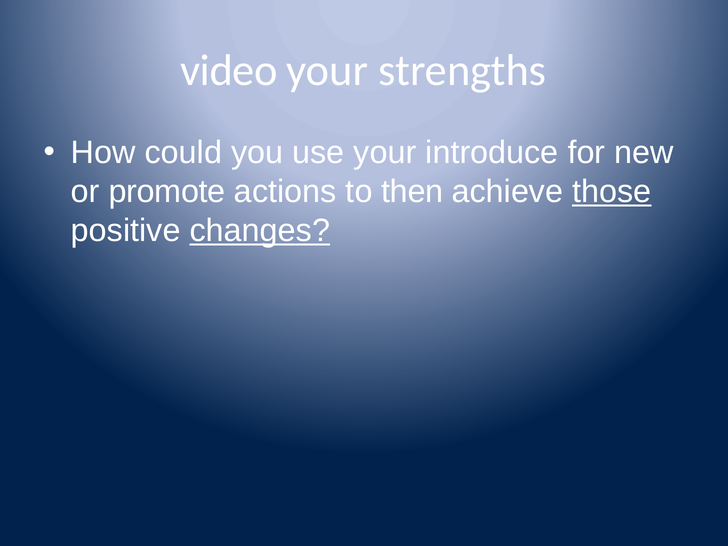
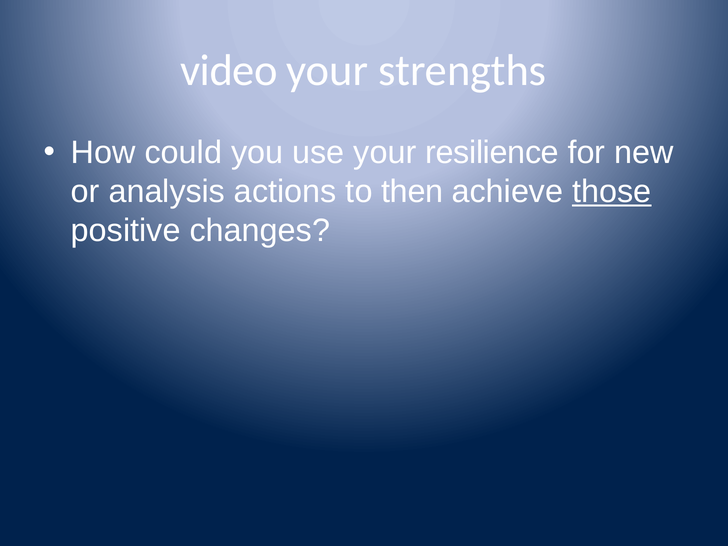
introduce: introduce -> resilience
promote: promote -> analysis
changes underline: present -> none
